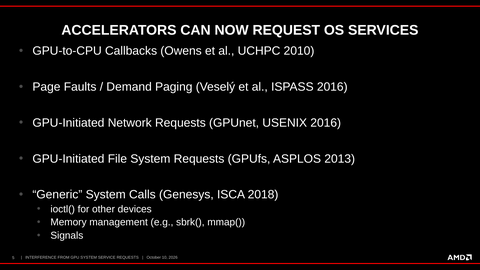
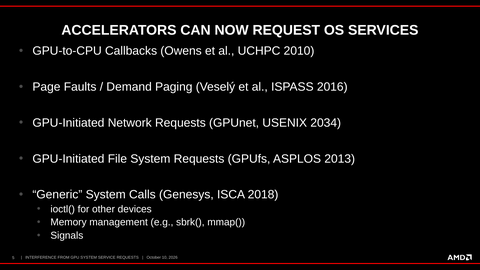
USENIX 2016: 2016 -> 2034
